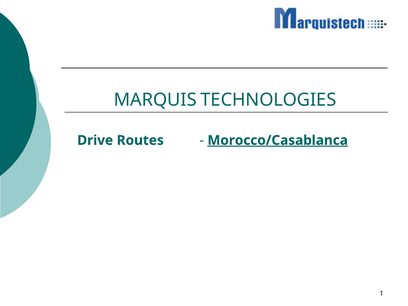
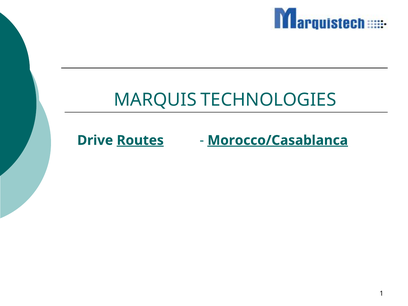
Routes underline: none -> present
